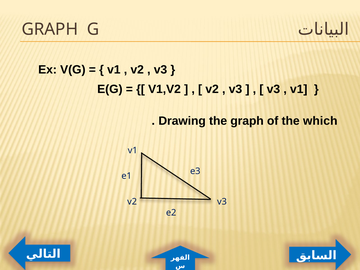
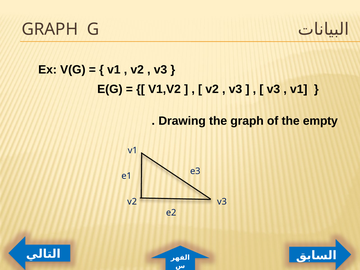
which: which -> empty
